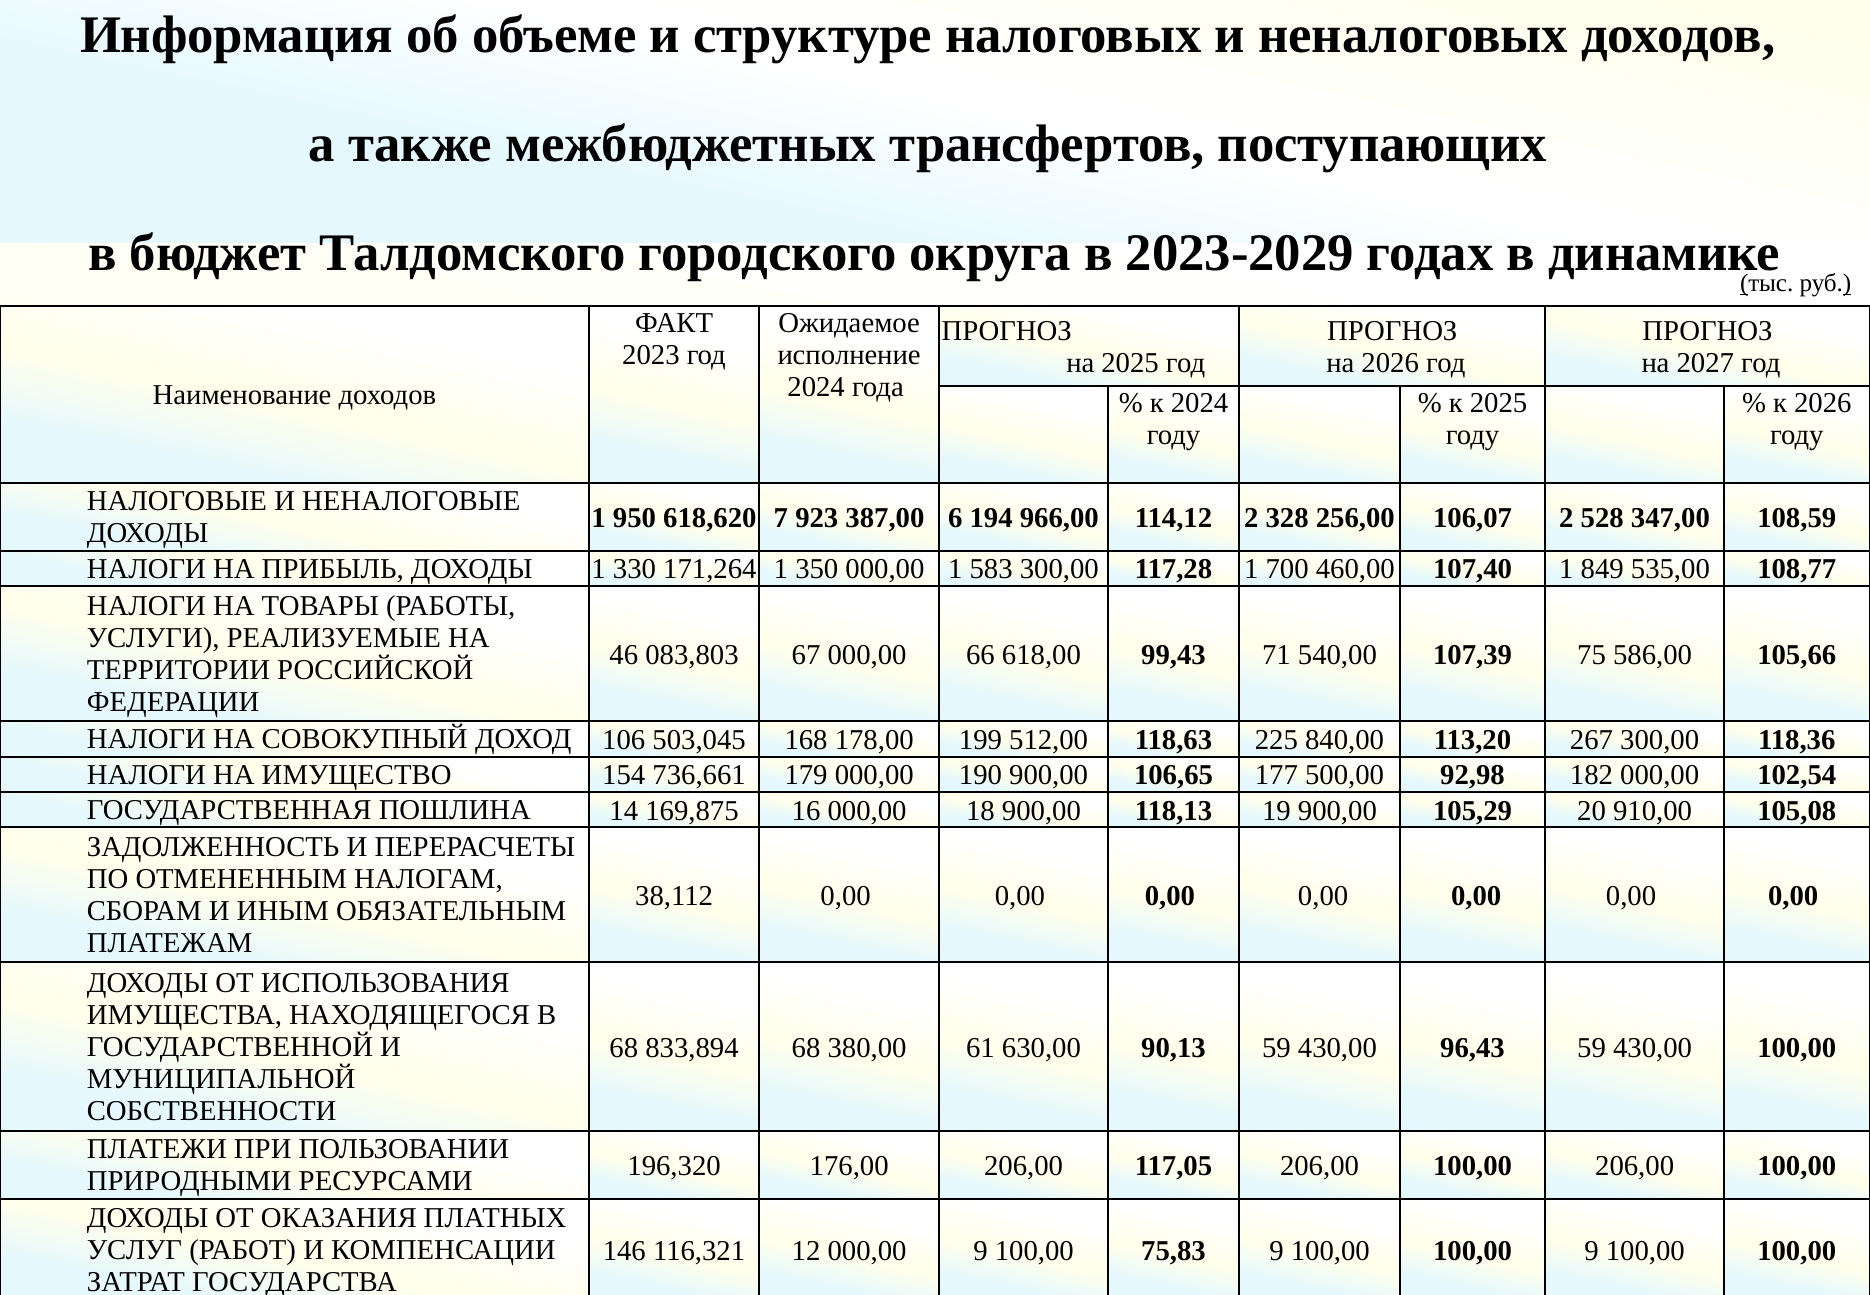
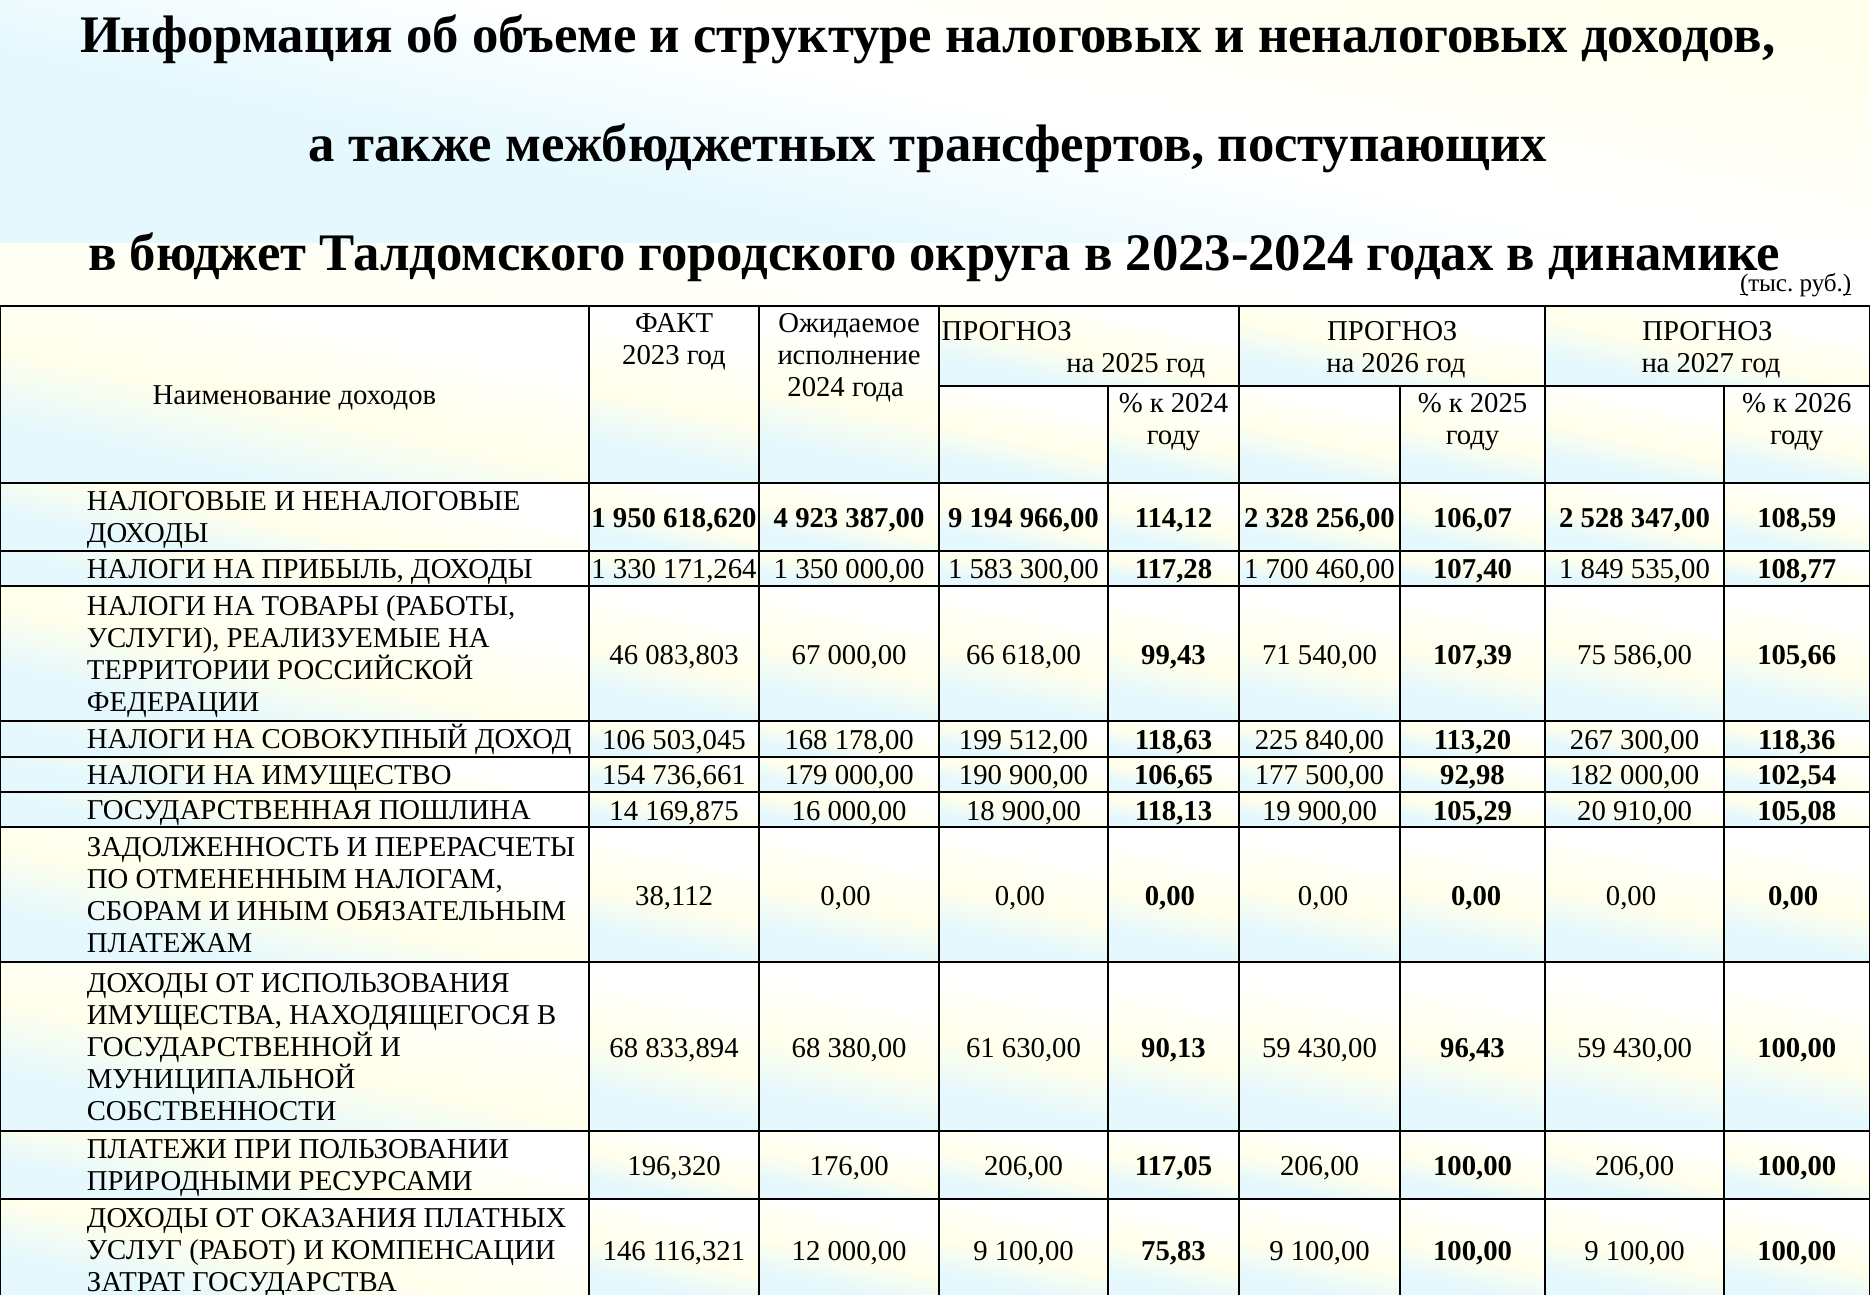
2023-2029: 2023-2029 -> 2023-2024
7: 7 -> 4
387,00 6: 6 -> 9
